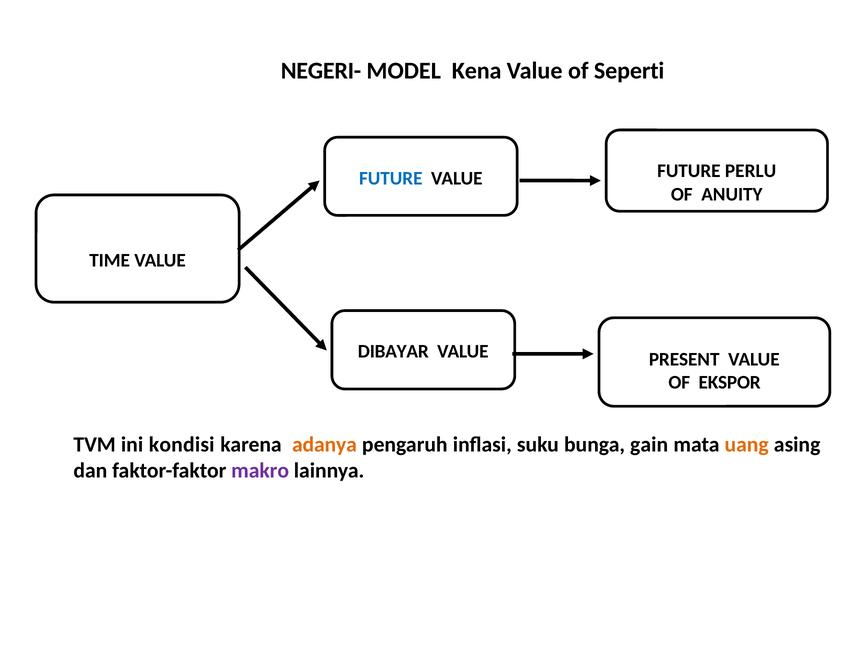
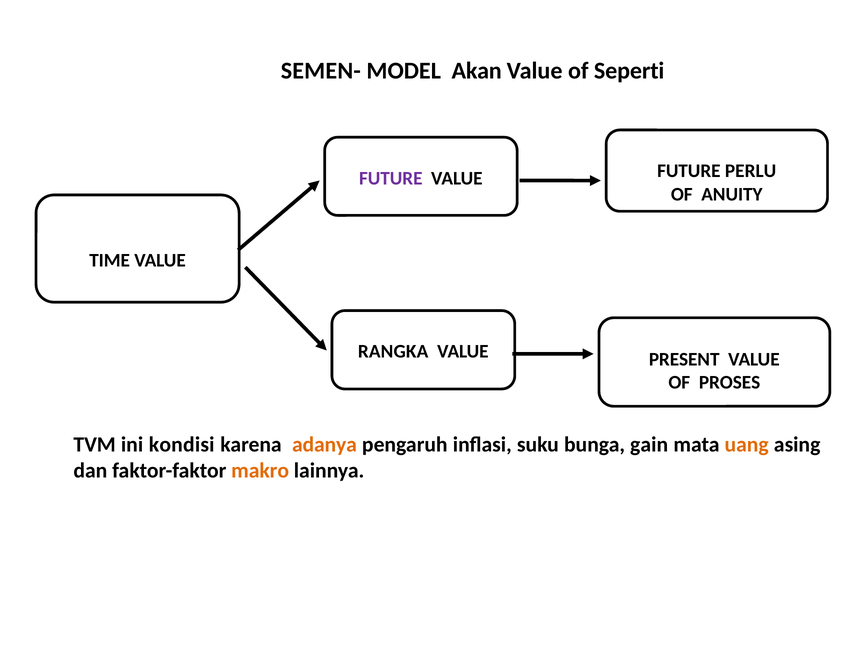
NEGERI-: NEGERI- -> SEMEN-
Kena: Kena -> Akan
FUTURE at (391, 178) colour: blue -> purple
DIBAYAR: DIBAYAR -> RANGKA
EKSPOR: EKSPOR -> PROSES
makro colour: purple -> orange
